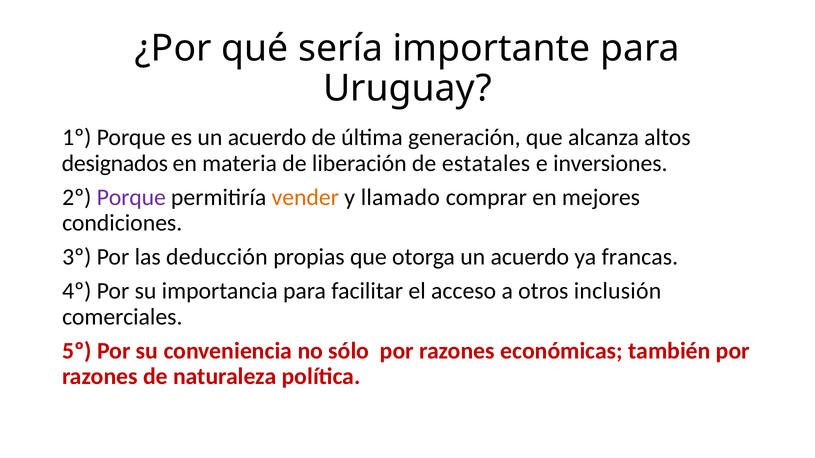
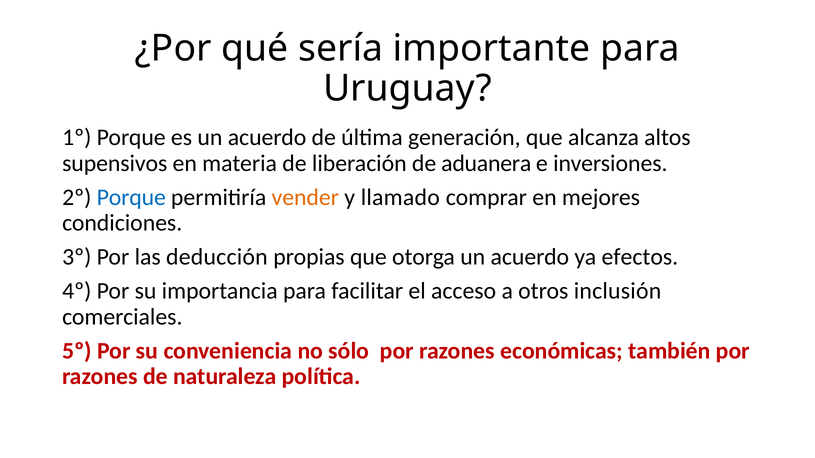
designados: designados -> supensivos
estatales: estatales -> aduanera
Porque at (131, 197) colour: purple -> blue
francas: francas -> efectos
